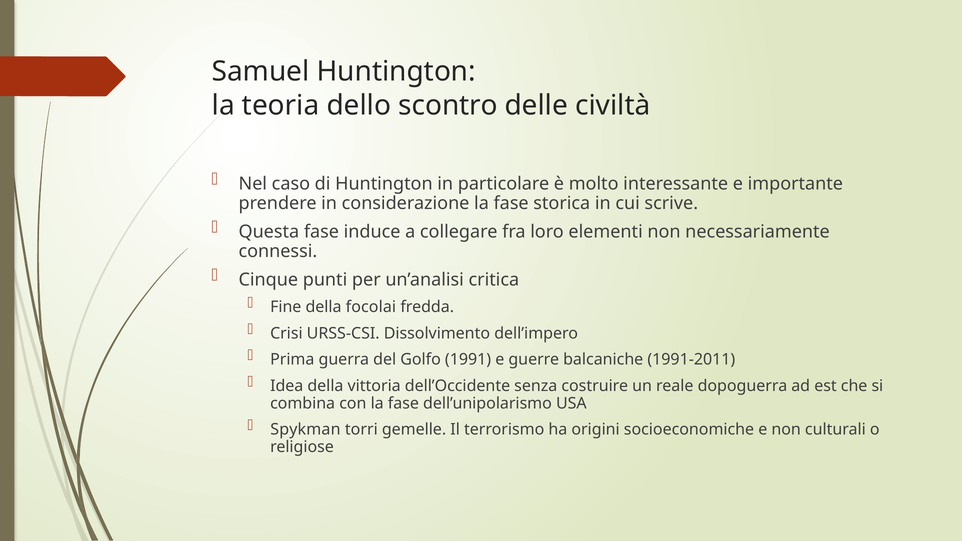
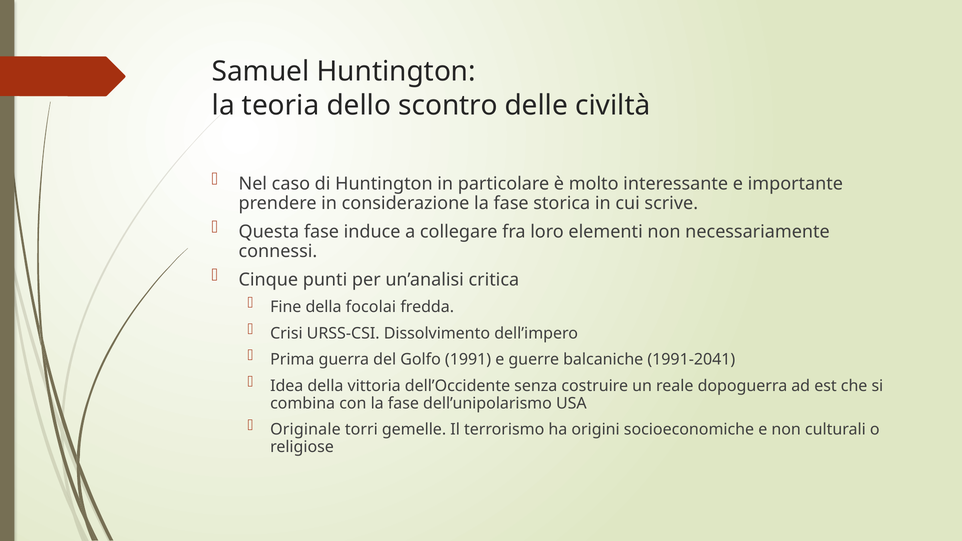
1991-2011: 1991-2011 -> 1991-2041
Spykman: Spykman -> Originale
